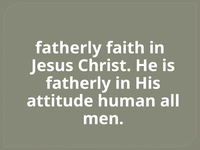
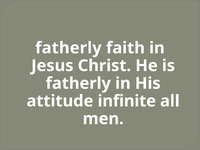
human: human -> infinite
